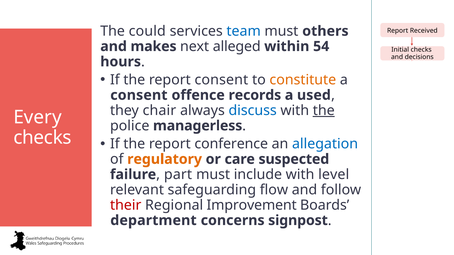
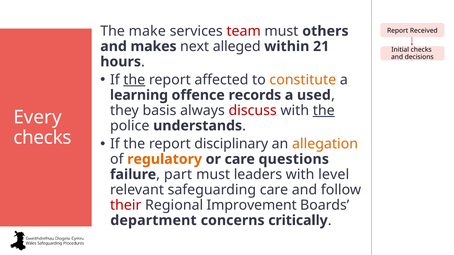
could: could -> make
team colour: blue -> red
54: 54 -> 21
the at (134, 80) underline: none -> present
report consent: consent -> affected
consent at (139, 95): consent -> learning
chair: chair -> basis
discuss colour: blue -> red
managerless: managerless -> understands
report conference: conference -> disciplinary
allegation colour: blue -> orange
suspected: suspected -> questions
include: include -> leaders
safeguarding flow: flow -> care
signpost: signpost -> critically
